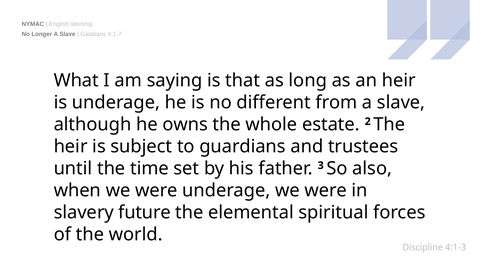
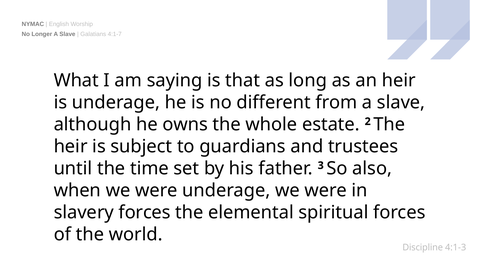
slavery future: future -> forces
